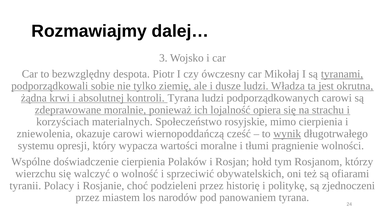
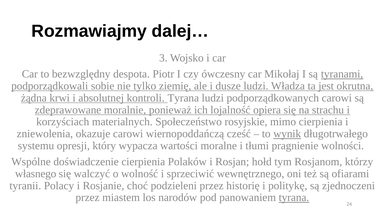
wierzchu: wierzchu -> własnego
obywatelskich: obywatelskich -> wewnętrznego
tyrana at (294, 198) underline: none -> present
